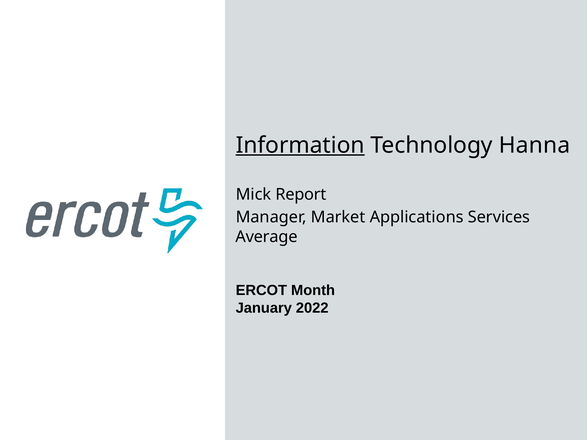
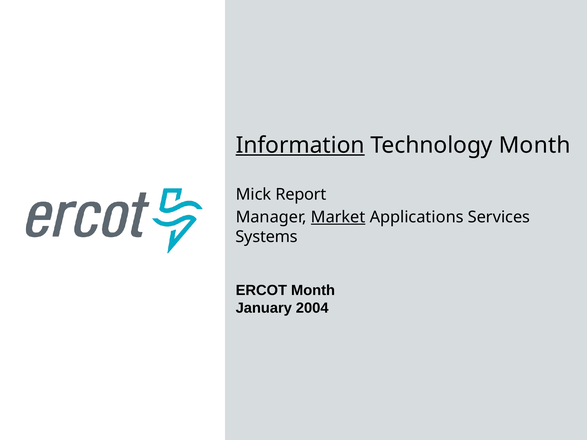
Technology Hanna: Hanna -> Month
Market underline: none -> present
Average: Average -> Systems
2022: 2022 -> 2004
